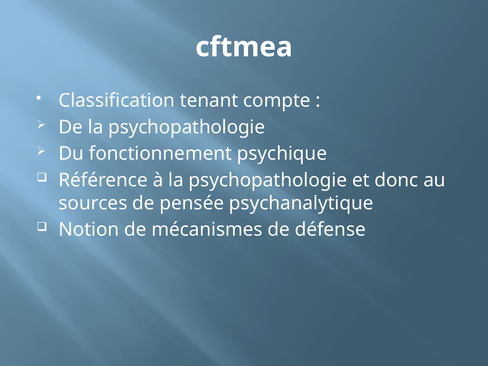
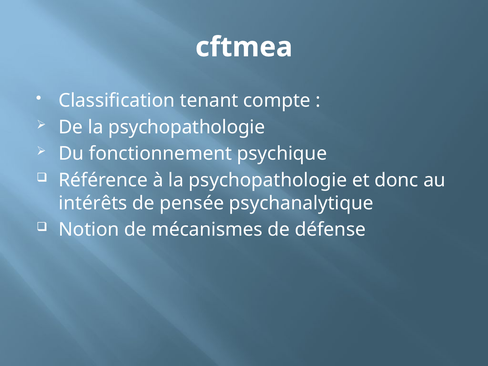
sources: sources -> intérêts
